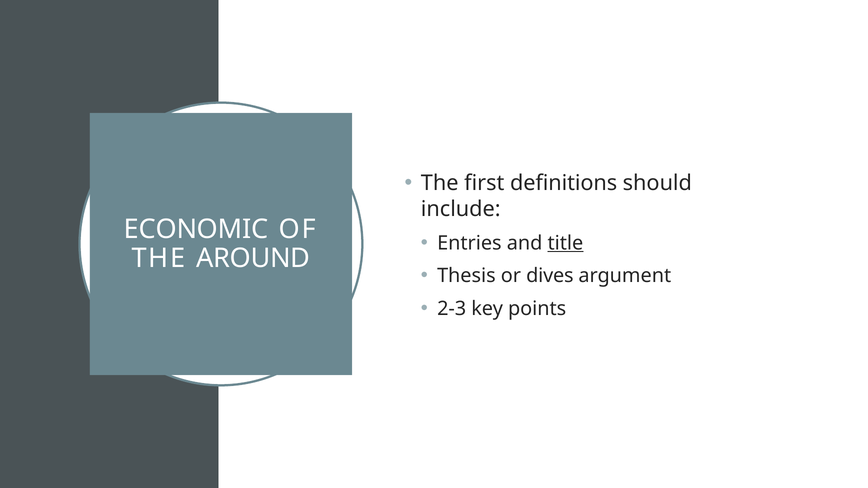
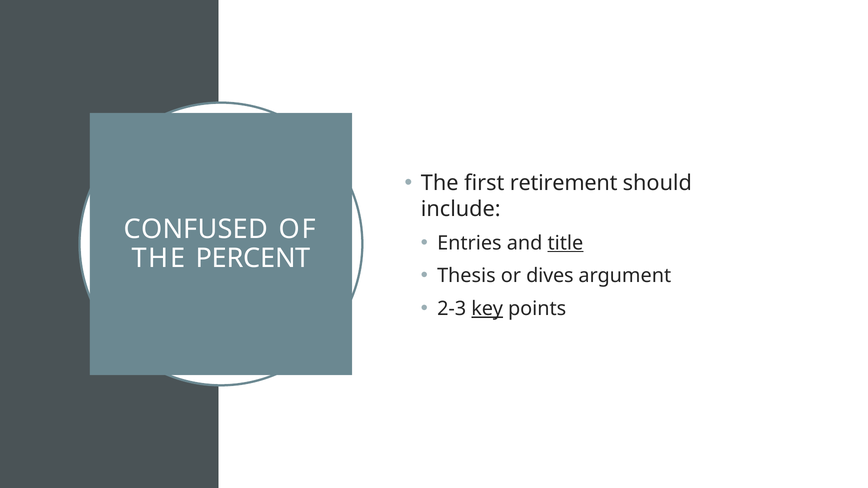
definitions: definitions -> retirement
ECONOMIC: ECONOMIC -> CONFUSED
AROUND: AROUND -> PERCENT
key underline: none -> present
